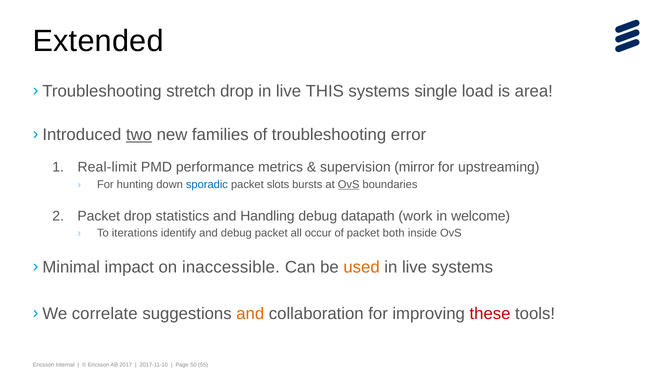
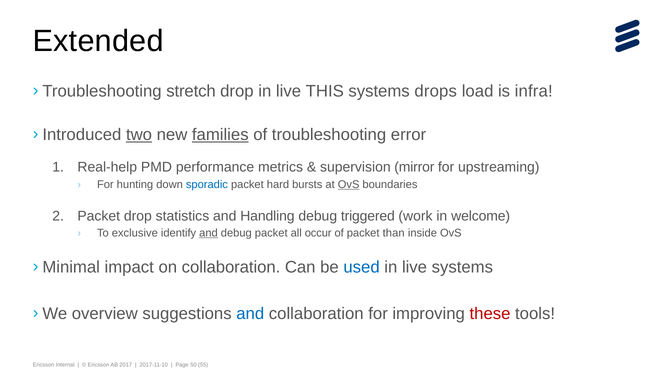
single: single -> drops
area: area -> infra
families underline: none -> present
Real-limit: Real-limit -> Real-help
slots: slots -> hard
datapath: datapath -> triggered
iterations: iterations -> exclusive
and at (208, 233) underline: none -> present
both: both -> than
on inaccessible: inaccessible -> collaboration
used colour: orange -> blue
correlate: correlate -> overview
and at (250, 313) colour: orange -> blue
